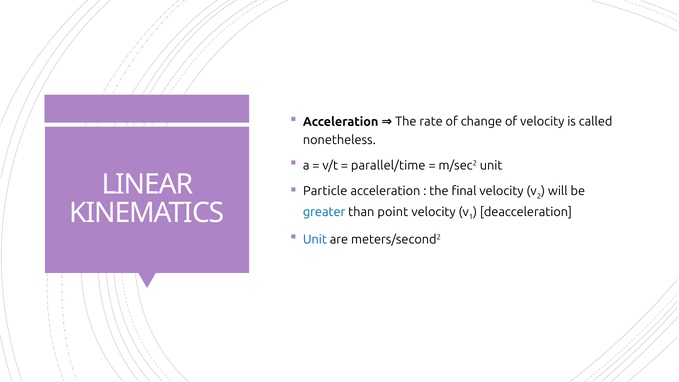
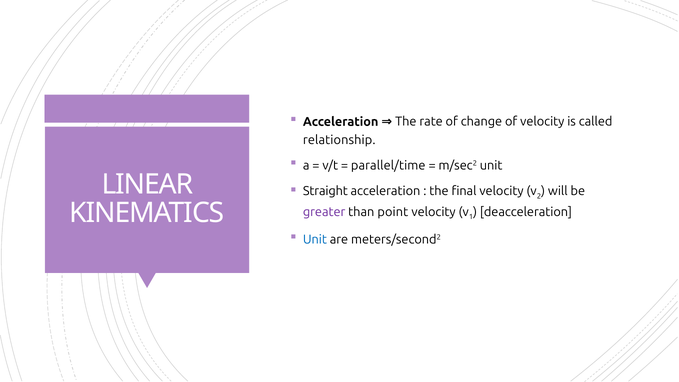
nonetheless: nonetheless -> relationship
Particle: Particle -> Straight
greater colour: blue -> purple
